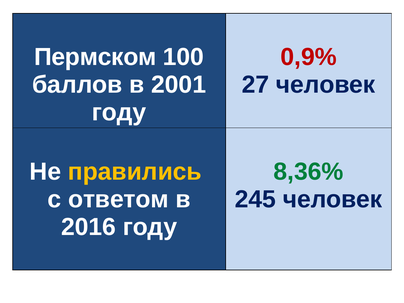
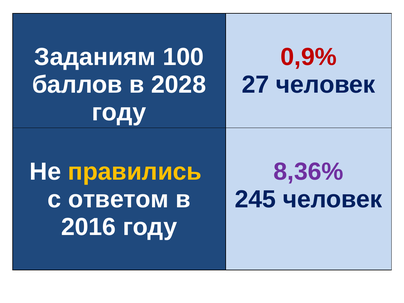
Пермском: Пермском -> Заданиям
2001: 2001 -> 2028
8,36% colour: green -> purple
